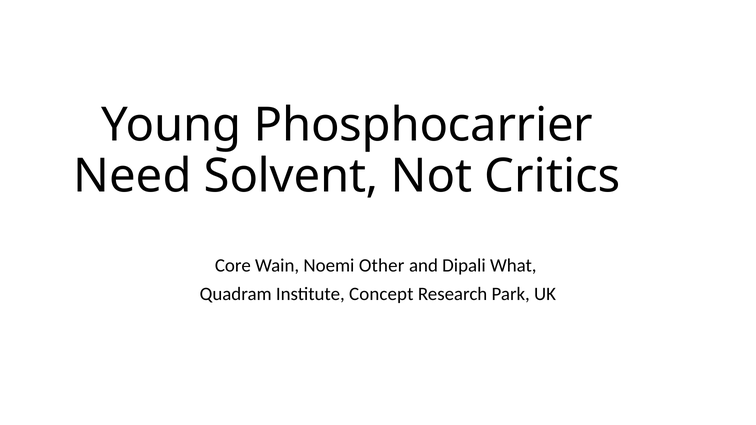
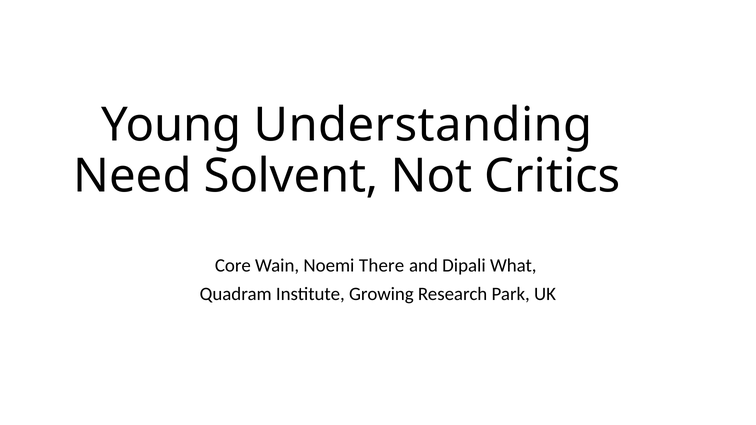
Phosphocarrier: Phosphocarrier -> Understanding
Other: Other -> There
Concept: Concept -> Growing
